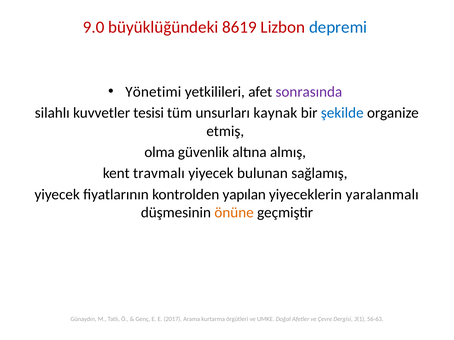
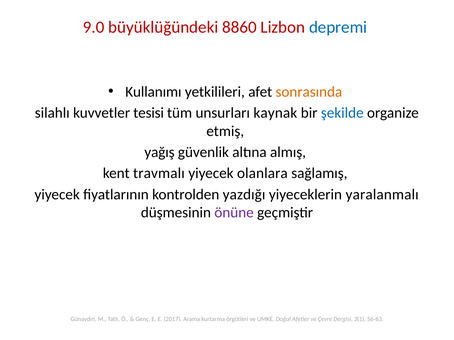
8619: 8619 -> 8860
Yönetimi: Yönetimi -> Kullanımı
sonrasında colour: purple -> orange
olma: olma -> yağış
bulunan: bulunan -> olanlara
yapılan: yapılan -> yazdığı
önüne colour: orange -> purple
